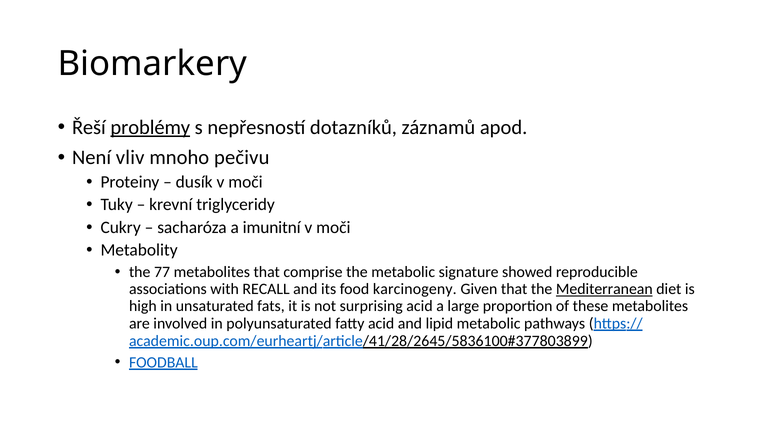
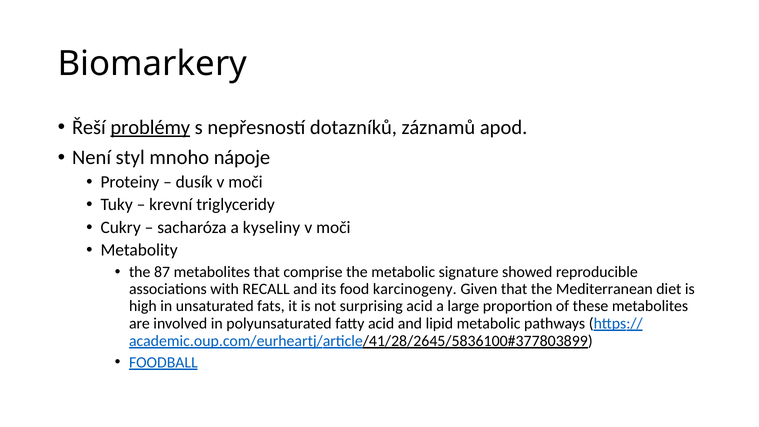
vliv: vliv -> styl
pečivu: pečivu -> nápoje
imunitní: imunitní -> kyseliny
77: 77 -> 87
Mediterranean underline: present -> none
